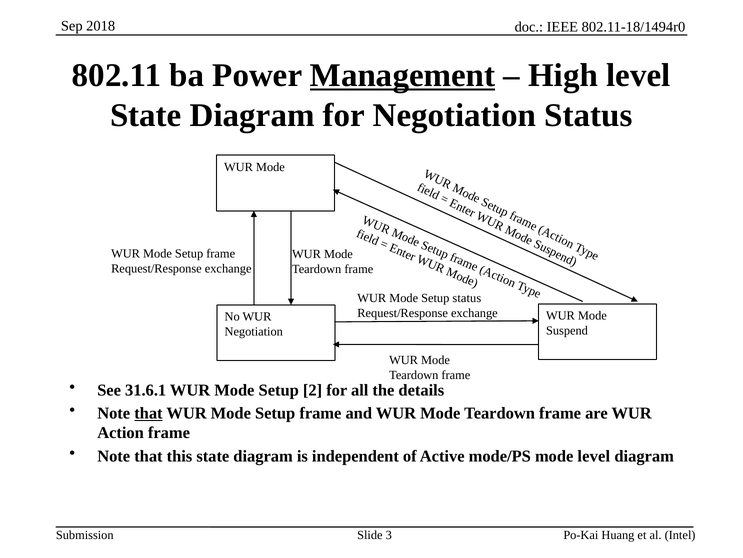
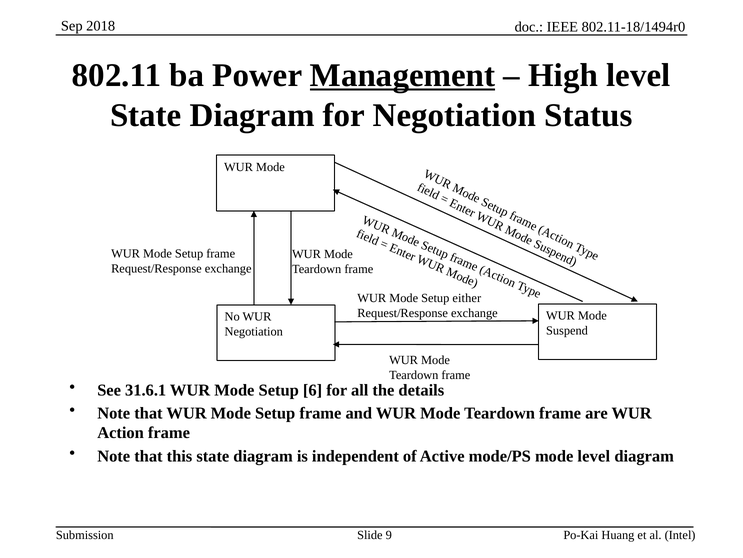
Setup status: status -> either
2: 2 -> 6
that at (148, 413) underline: present -> none
3: 3 -> 9
